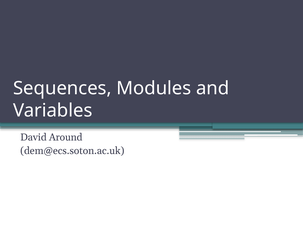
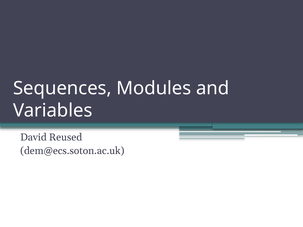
Around: Around -> Reused
